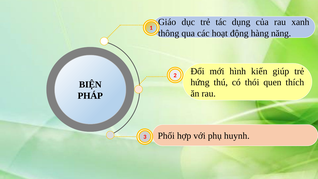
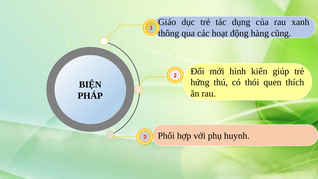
năng: năng -> cũng
